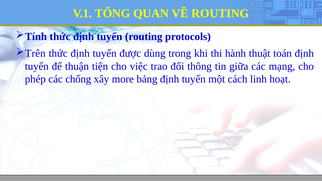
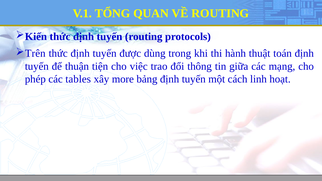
Tính: Tính -> Kiến
chống: chống -> tables
